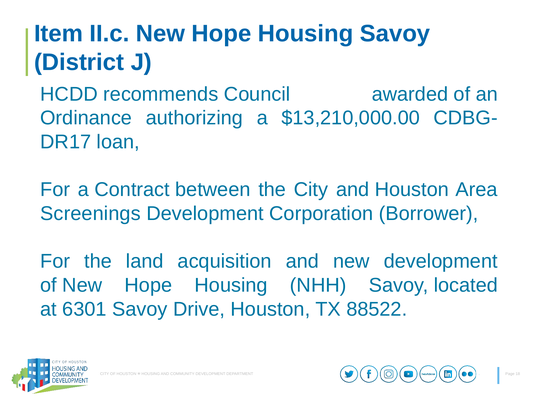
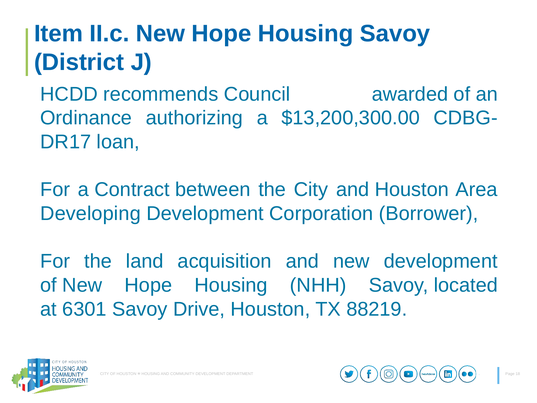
$13,210,000.00: $13,210,000.00 -> $13,200,300.00
Screenings: Screenings -> Developing
88522: 88522 -> 88219
